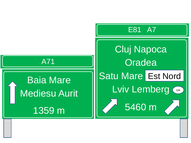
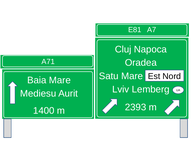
5460: 5460 -> 2393
1359: 1359 -> 1400
